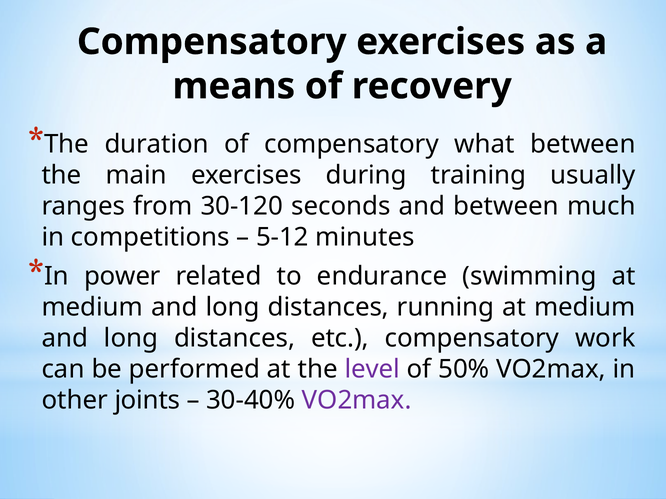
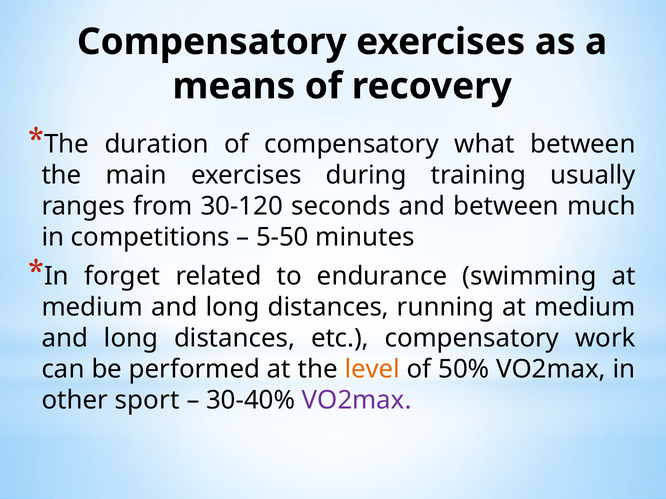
5-12: 5-12 -> 5-50
power: power -> forget
level colour: purple -> orange
joints: joints -> sport
